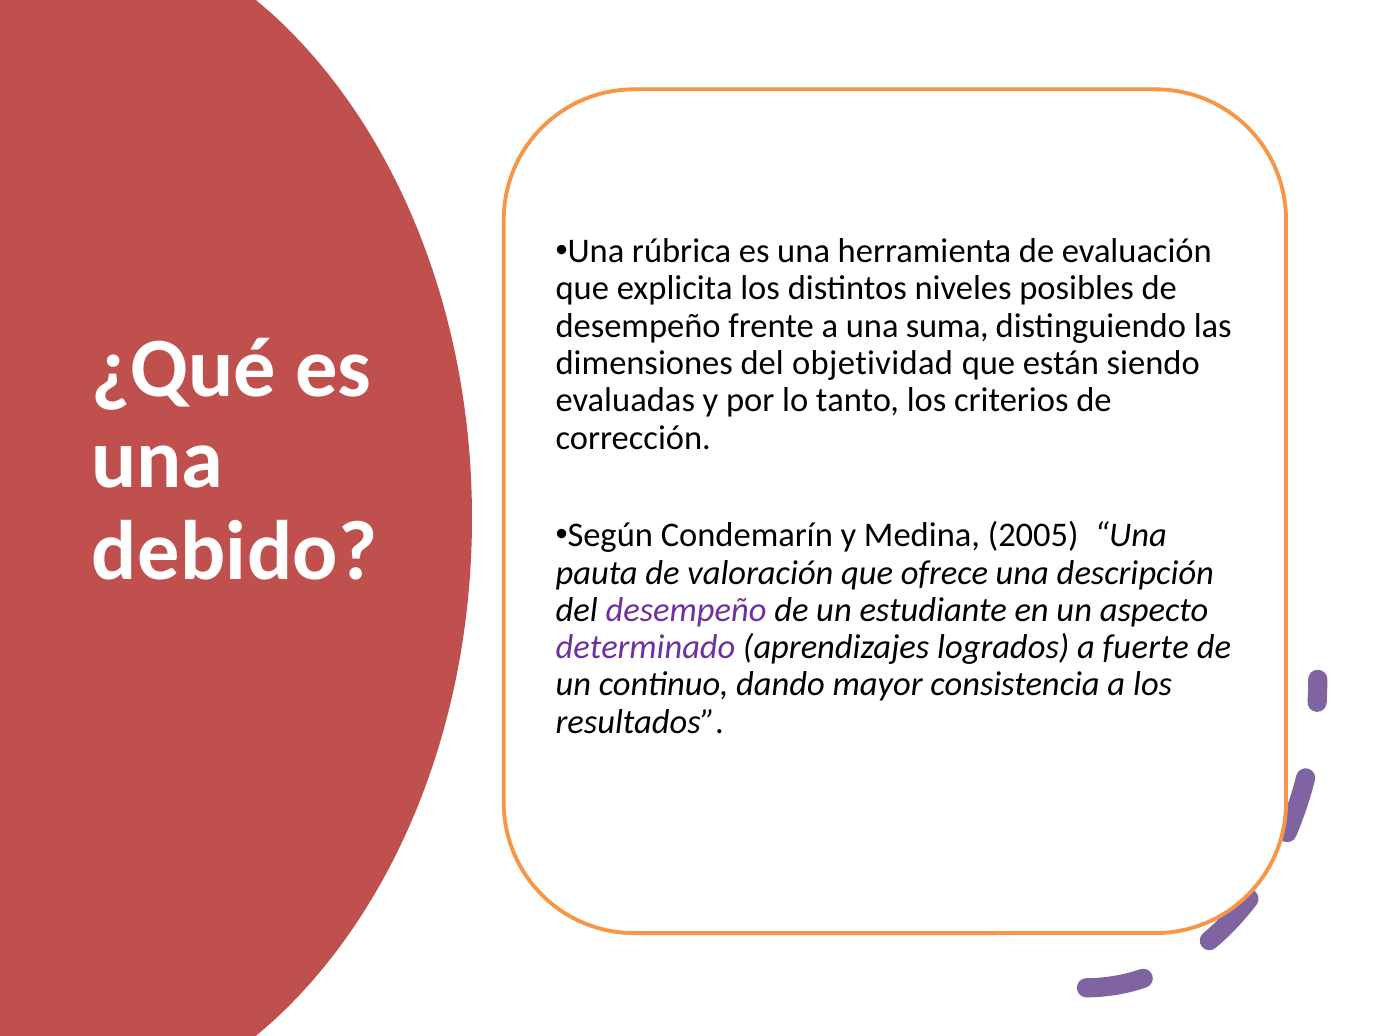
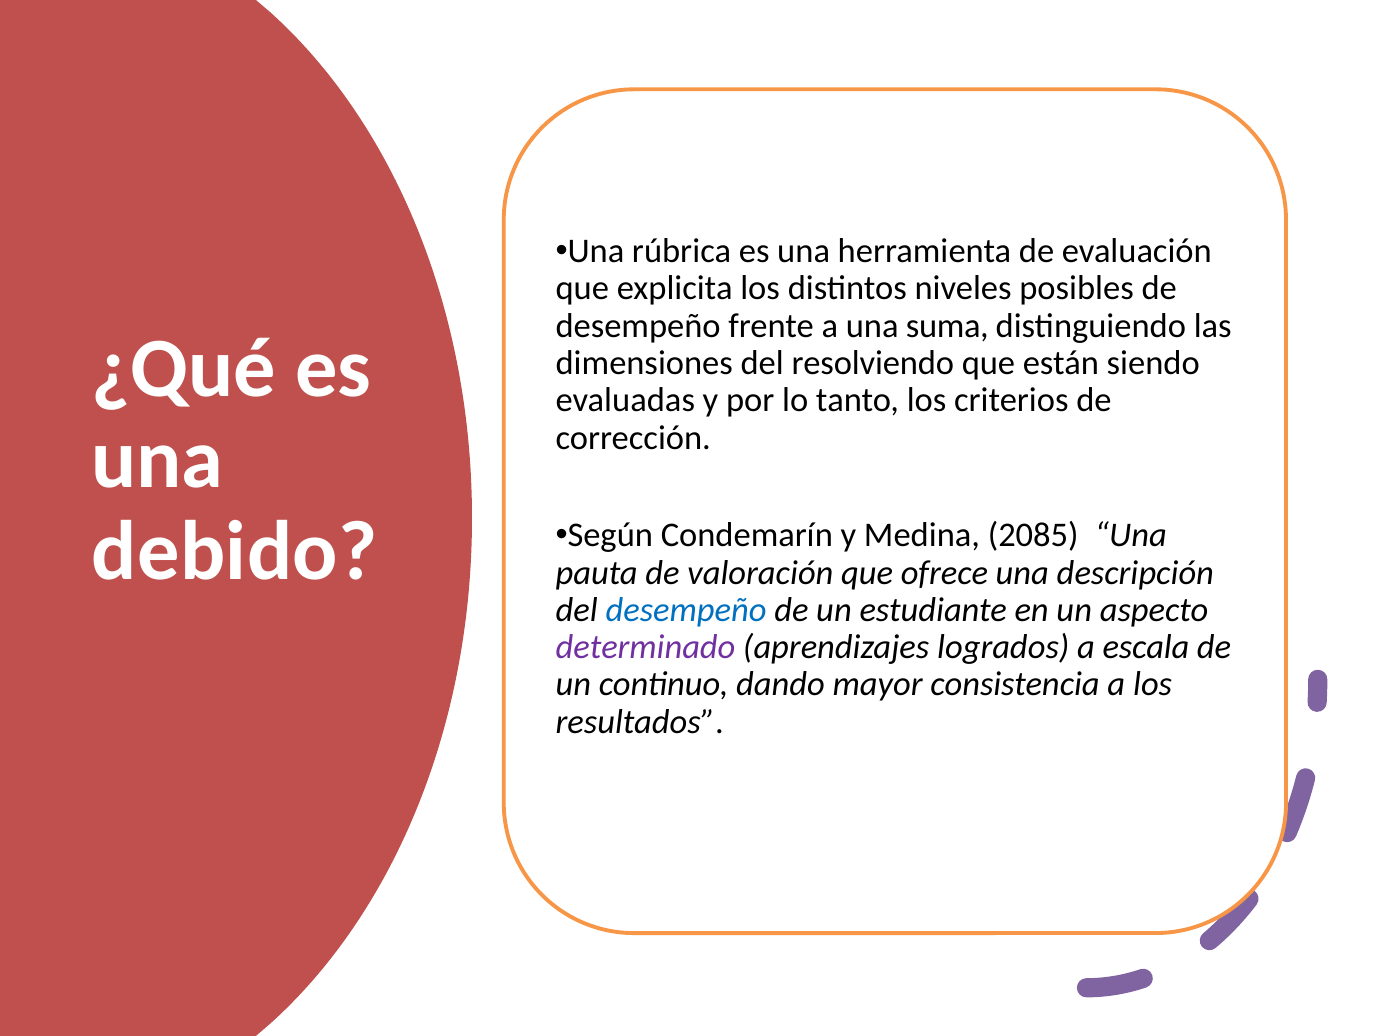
objetividad: objetividad -> resolviendo
2005: 2005 -> 2085
desempeño at (686, 610) colour: purple -> blue
fuerte: fuerte -> escala
